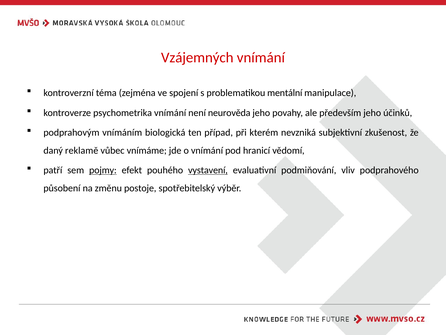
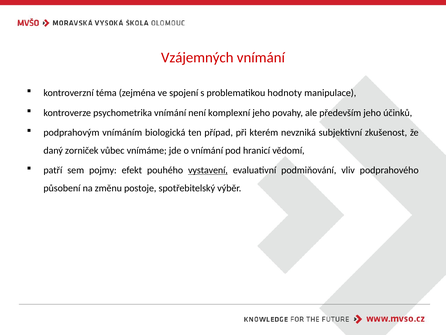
mentální: mentální -> hodnoty
neurověda: neurověda -> komplexní
reklamě: reklamě -> zorniček
pojmy underline: present -> none
